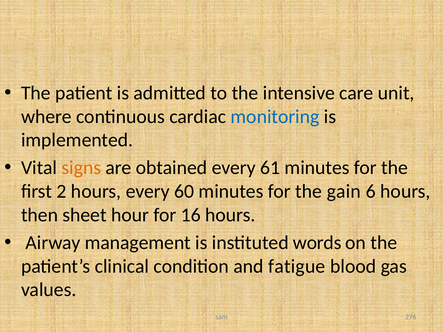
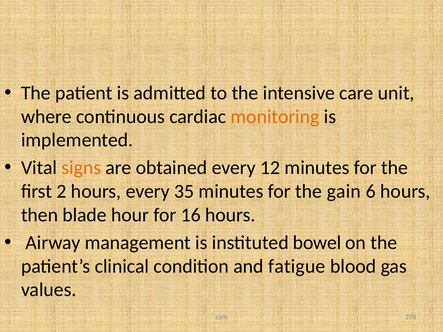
monitoring colour: blue -> orange
61: 61 -> 12
60: 60 -> 35
sheet: sheet -> blade
words: words -> bowel
